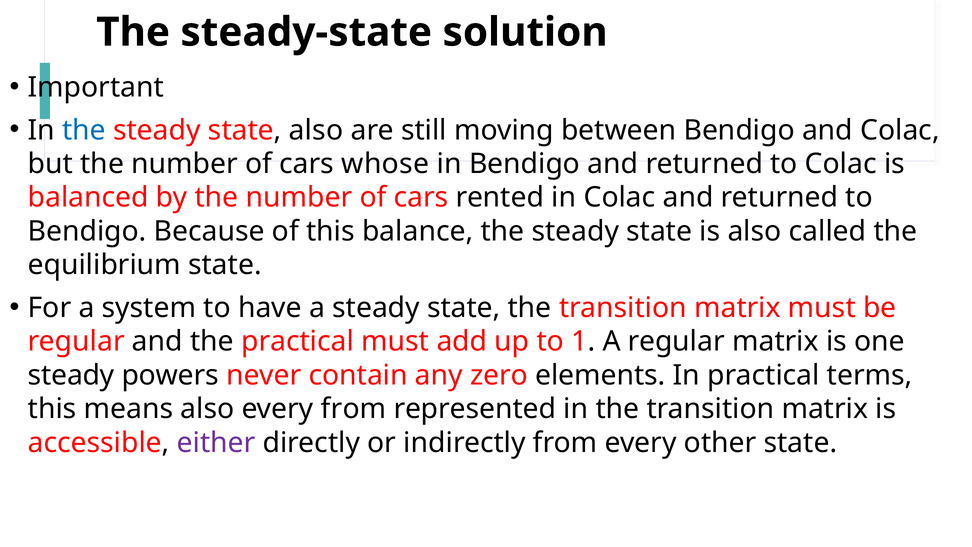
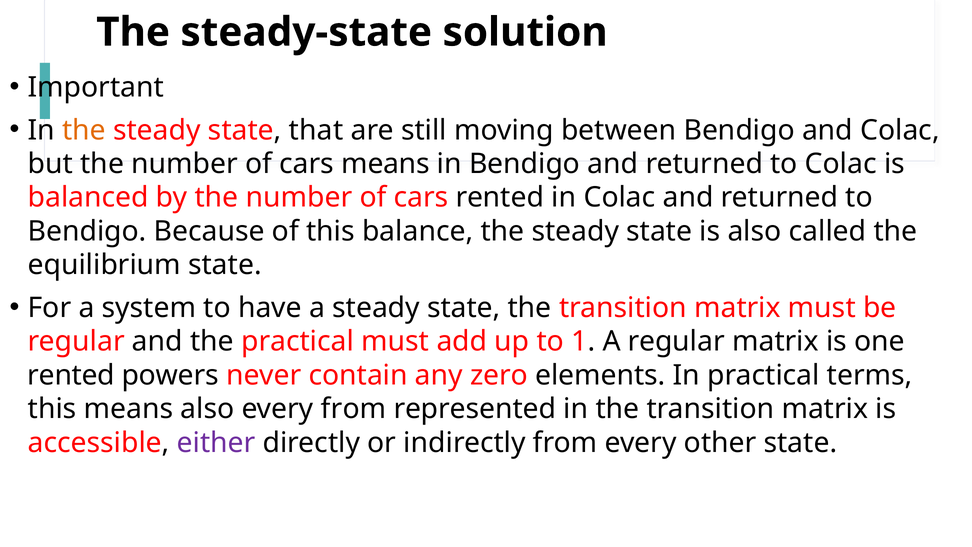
the at (84, 130) colour: blue -> orange
state also: also -> that
cars whose: whose -> means
steady at (71, 375): steady -> rented
